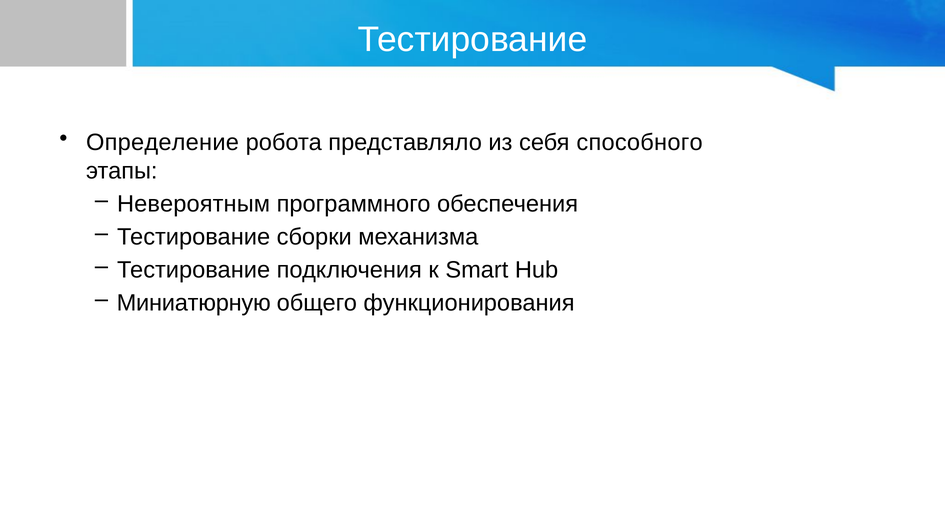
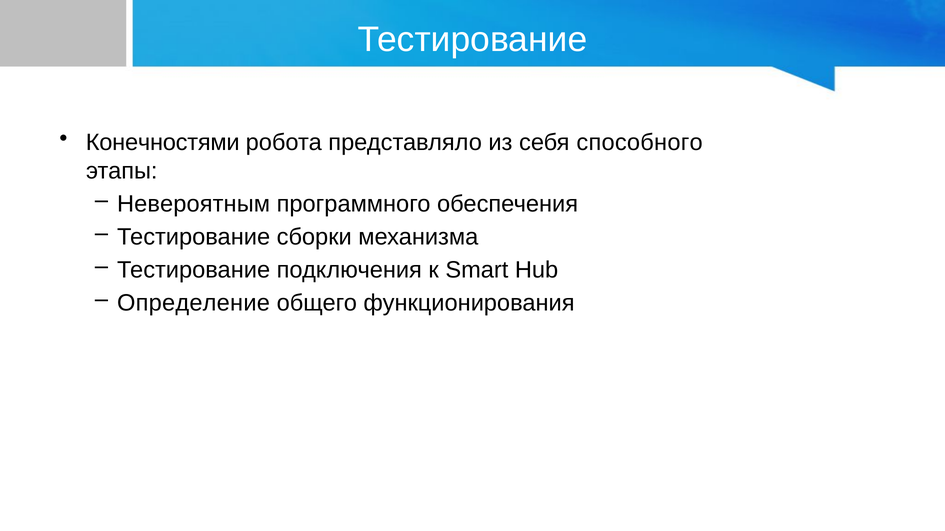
Определение: Определение -> Конечностями
Миниатюрную: Миниатюрную -> Определение
